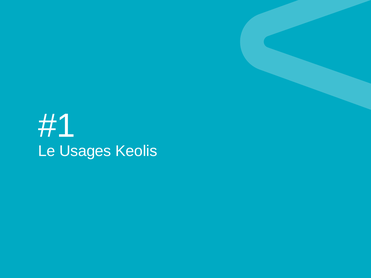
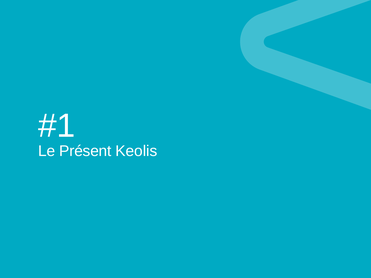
Usages: Usages -> Présent
